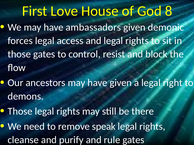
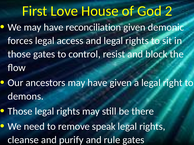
8: 8 -> 2
ambassadors: ambassadors -> reconciliation
